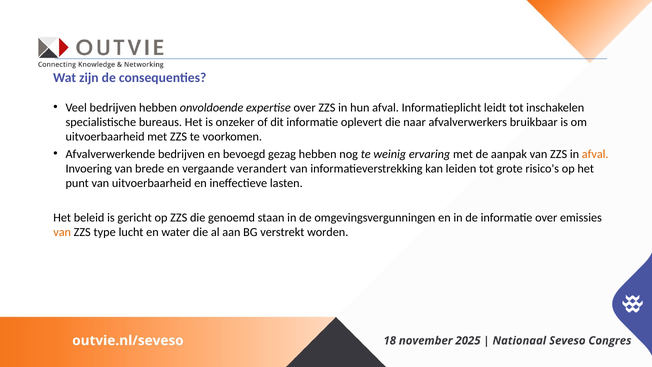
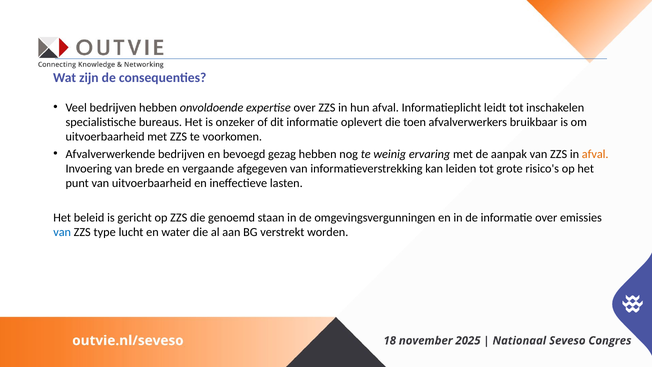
naar: naar -> toen
verandert: verandert -> afgegeven
van at (62, 232) colour: orange -> blue
